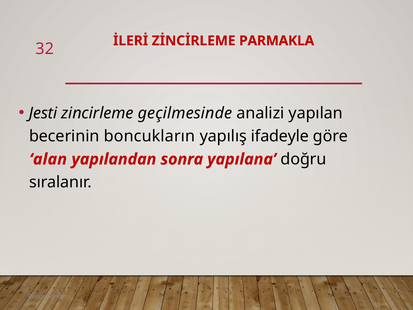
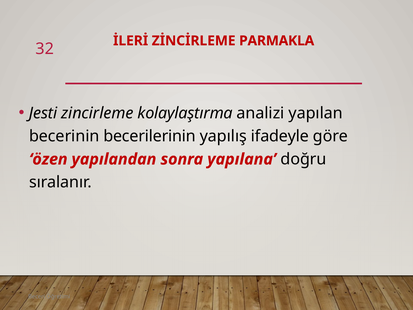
geçilmesinde: geçilmesinde -> kolaylaştırma
boncukların: boncukların -> becerilerinin
alan: alan -> özen
